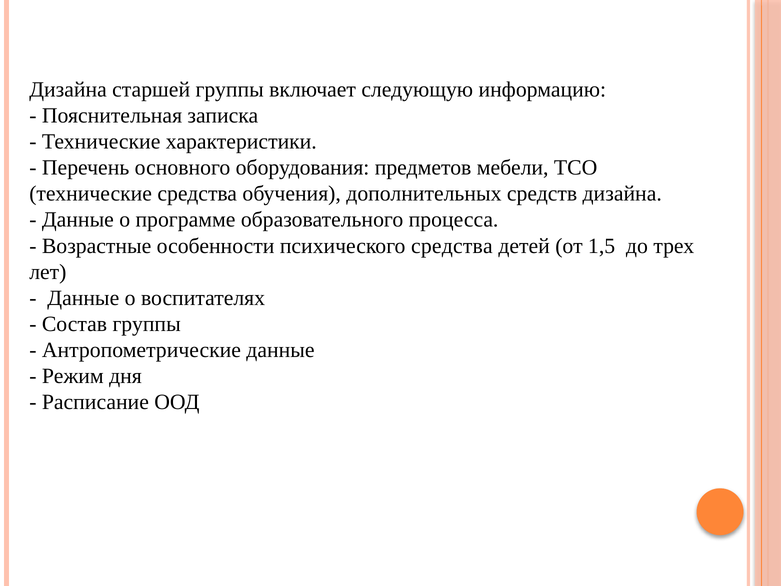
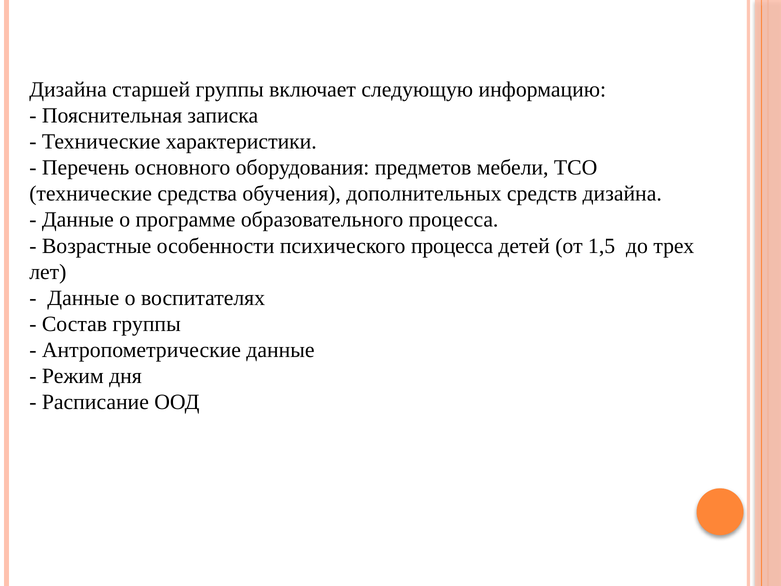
психического средства: средства -> процесса
